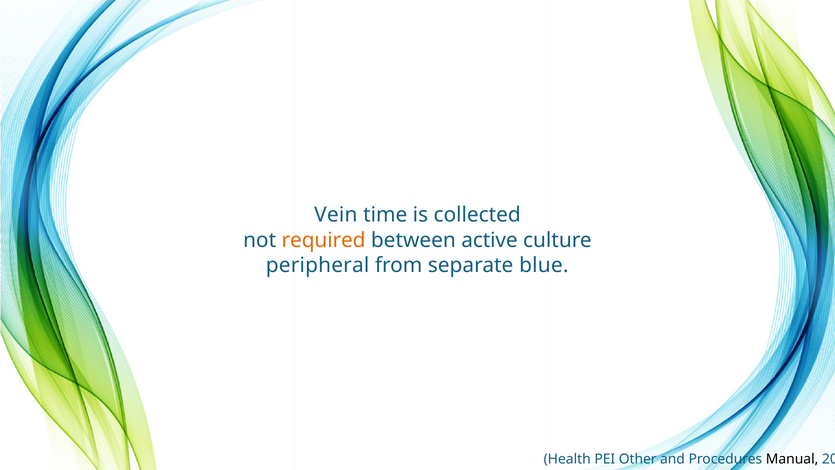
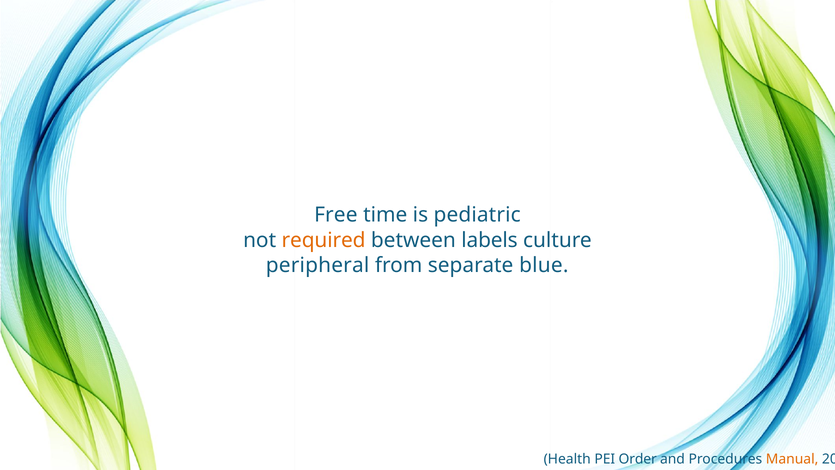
Vein: Vein -> Free
collected: collected -> pediatric
active: active -> labels
Other: Other -> Order
Manual colour: black -> orange
